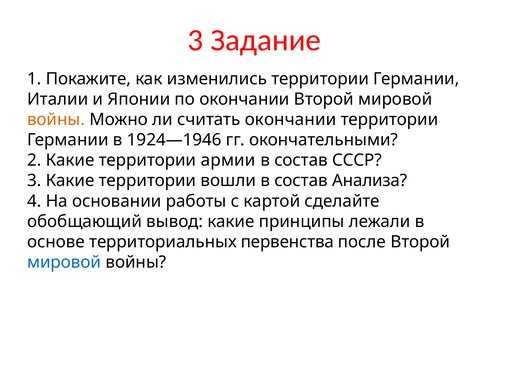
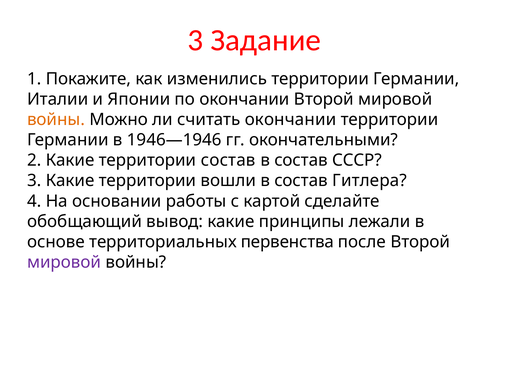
1924—1946: 1924—1946 -> 1946—1946
территории армии: армии -> состав
Анализа: Анализа -> Гитлера
мировой at (64, 262) colour: blue -> purple
